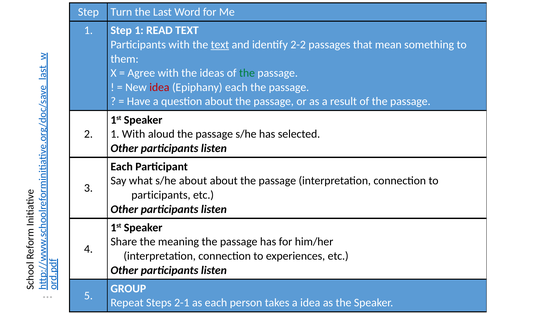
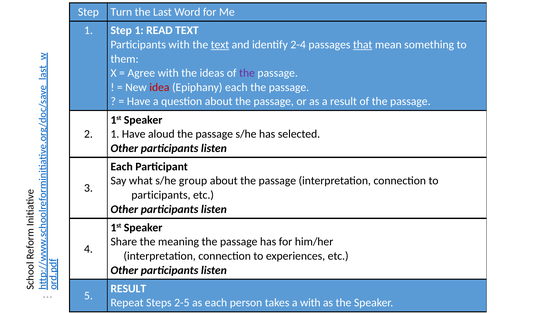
2-2: 2-2 -> 2-4
that underline: none -> present
the at (247, 73) colour: green -> purple
1 With: With -> Have
s/he about: about -> group
GROUP at (128, 288): GROUP -> RESULT
2-1: 2-1 -> 2-5
a idea: idea -> with
